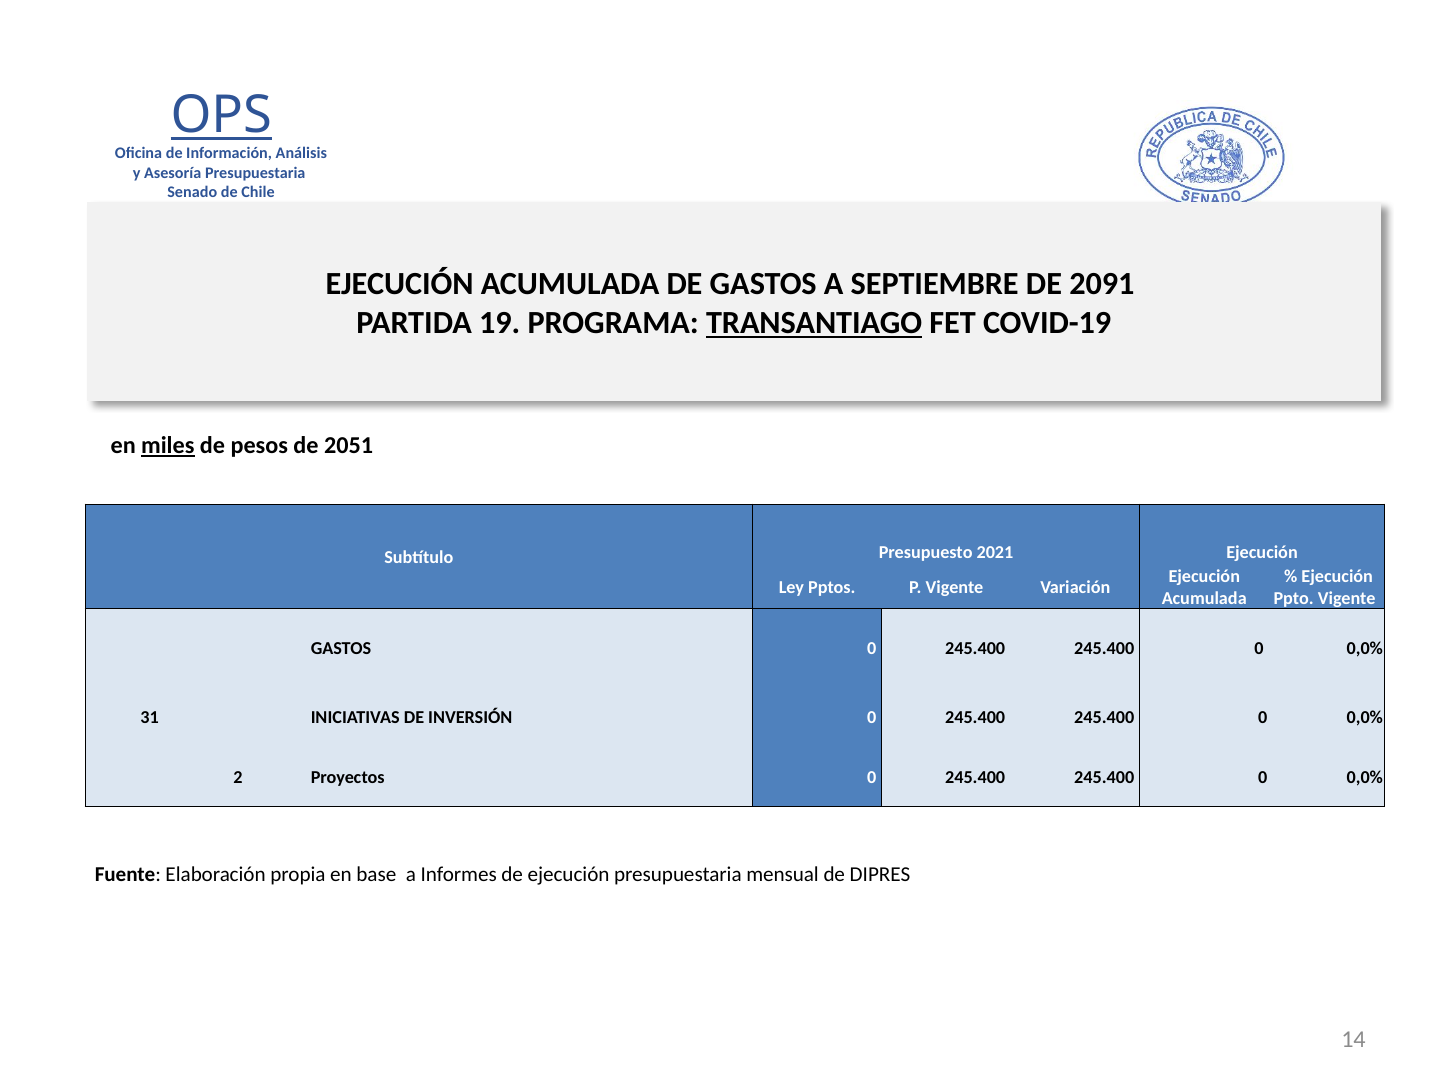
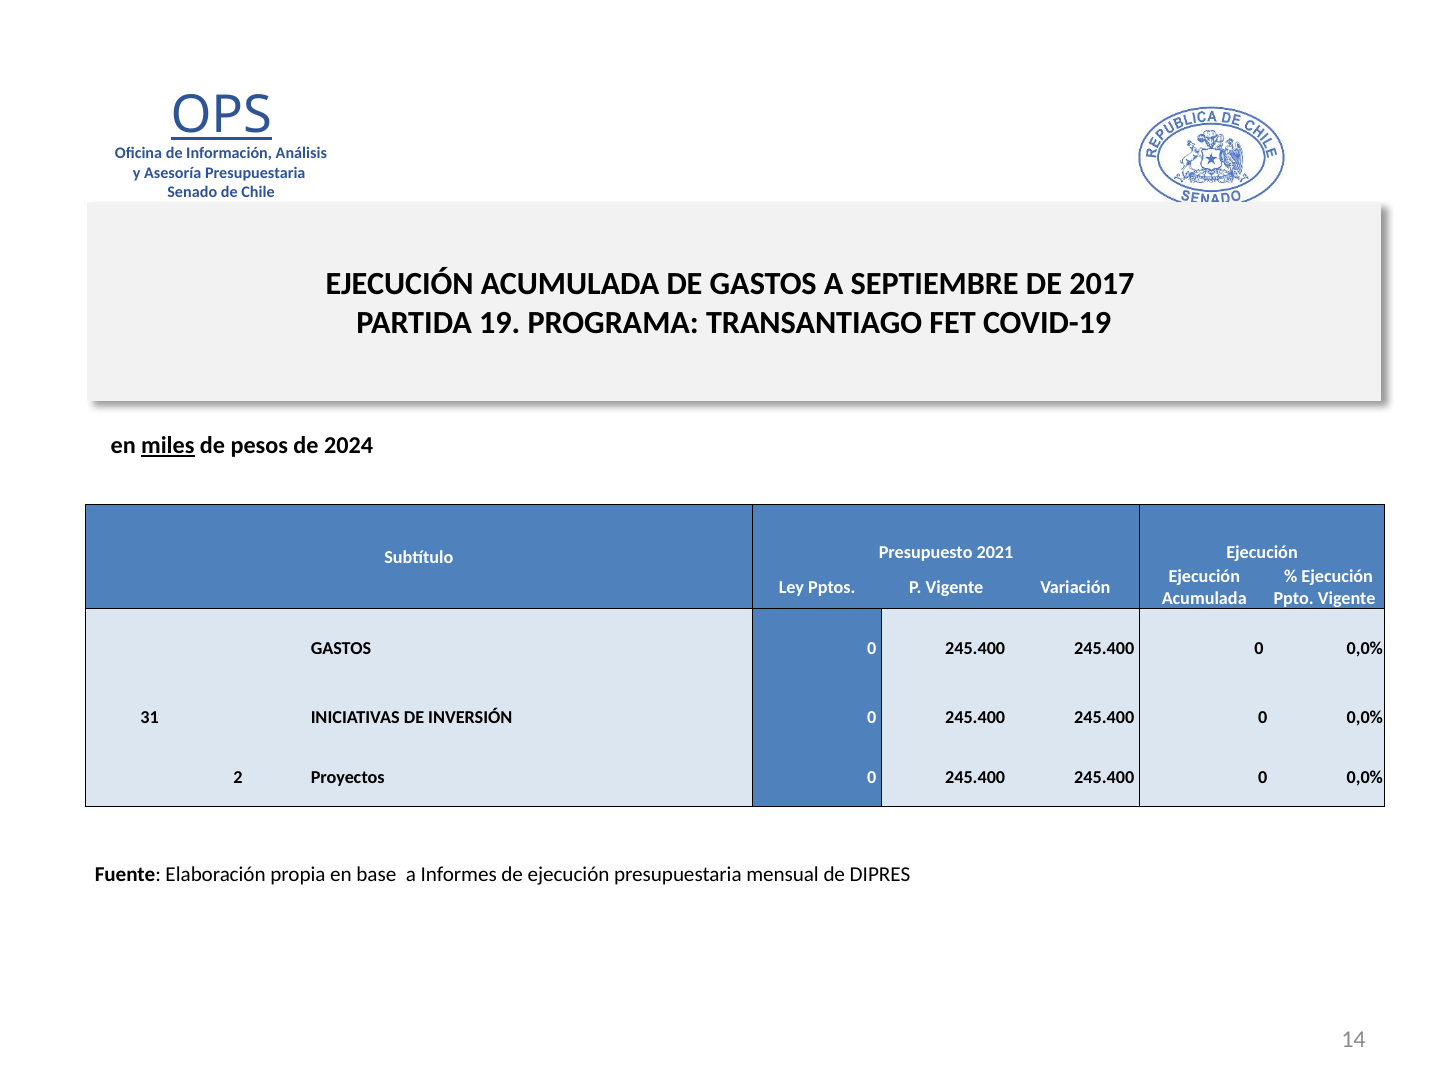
2091: 2091 -> 2017
TRANSANTIAGO underline: present -> none
2051: 2051 -> 2024
